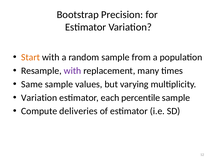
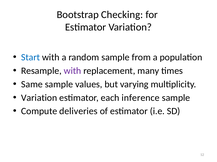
Precision: Precision -> Checking
Start colour: orange -> blue
percentile: percentile -> inference
